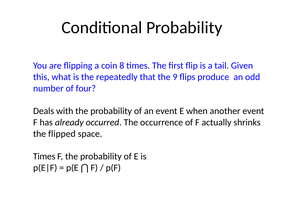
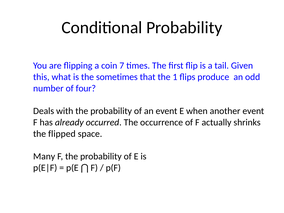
8: 8 -> 7
repeatedly: repeatedly -> sometimes
9: 9 -> 1
Times at (44, 156): Times -> Many
